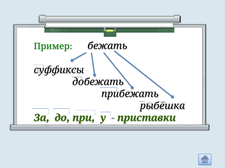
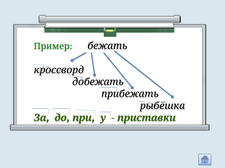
суффиксы: суффиксы -> кроссворд
